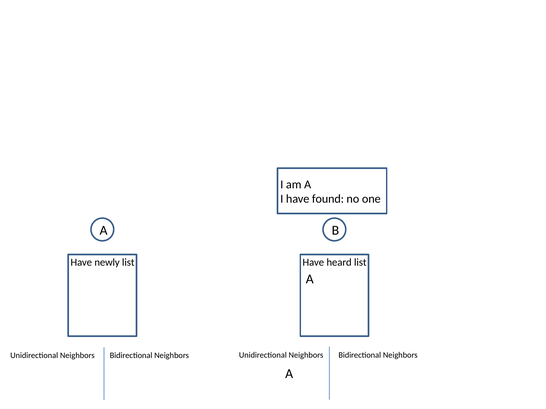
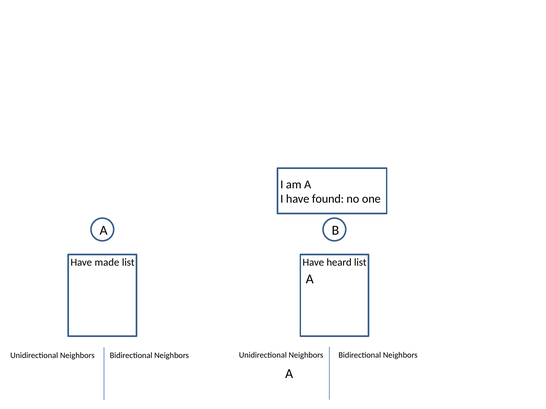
newly: newly -> made
